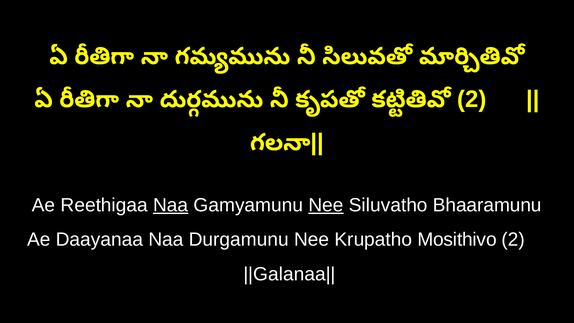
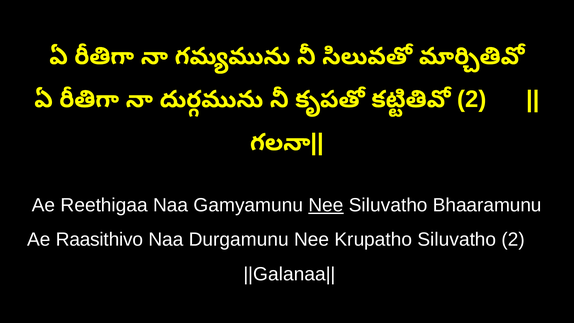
Naa at (171, 205) underline: present -> none
Daayanaa: Daayanaa -> Raasithivo
Krupatho Mosithivo: Mosithivo -> Siluvatho
